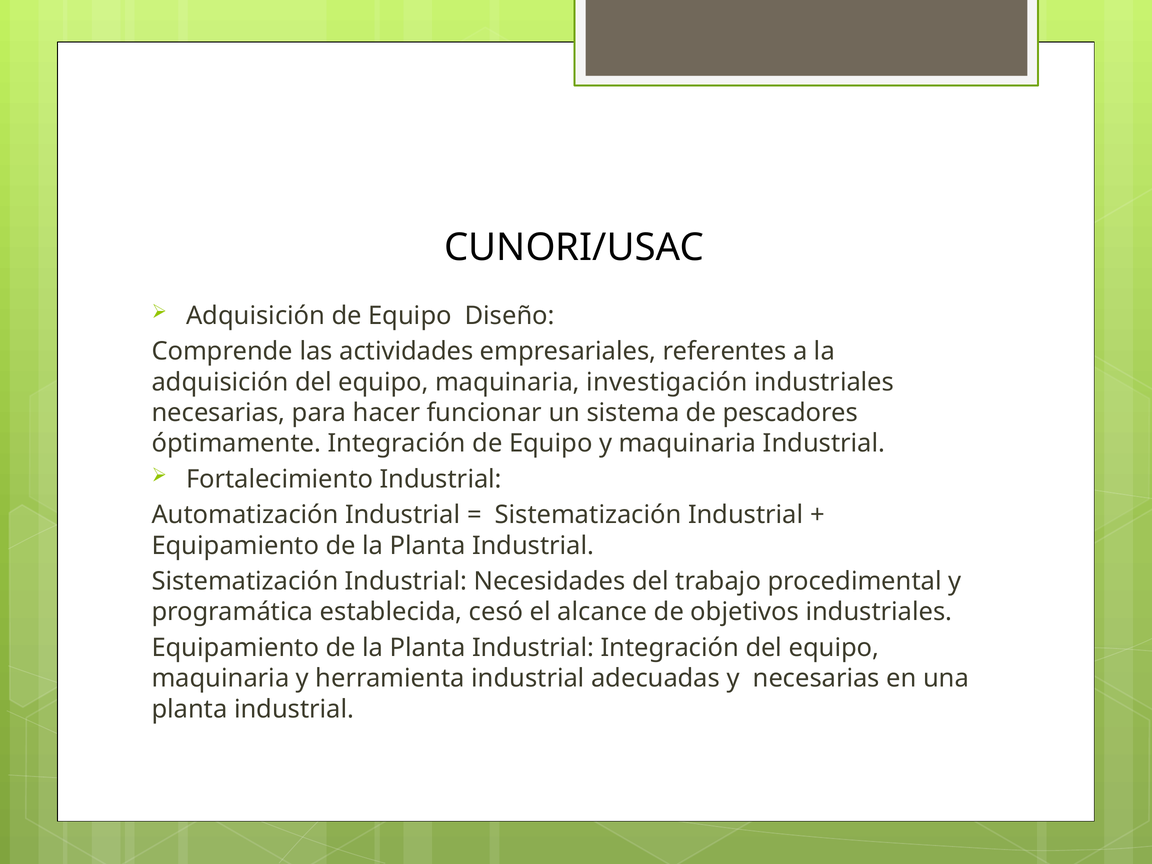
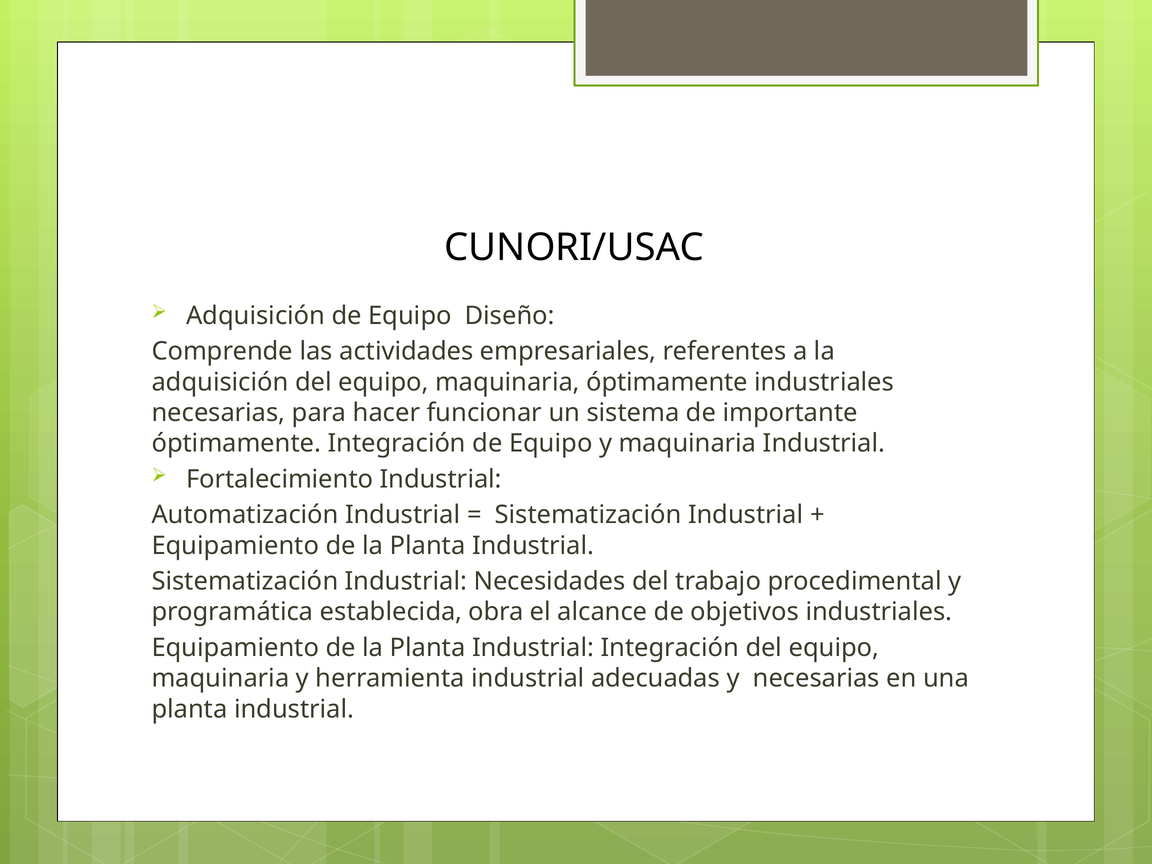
maquinaria investigación: investigación -> óptimamente
pescadores: pescadores -> importante
cesó: cesó -> obra
